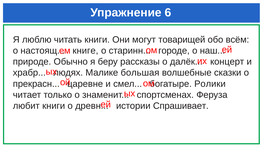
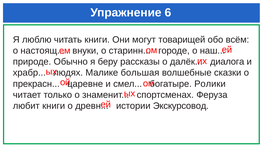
книге: книге -> внуки
концерт: концерт -> диалога
Спрашивает: Спрашивает -> Экскурсовод
